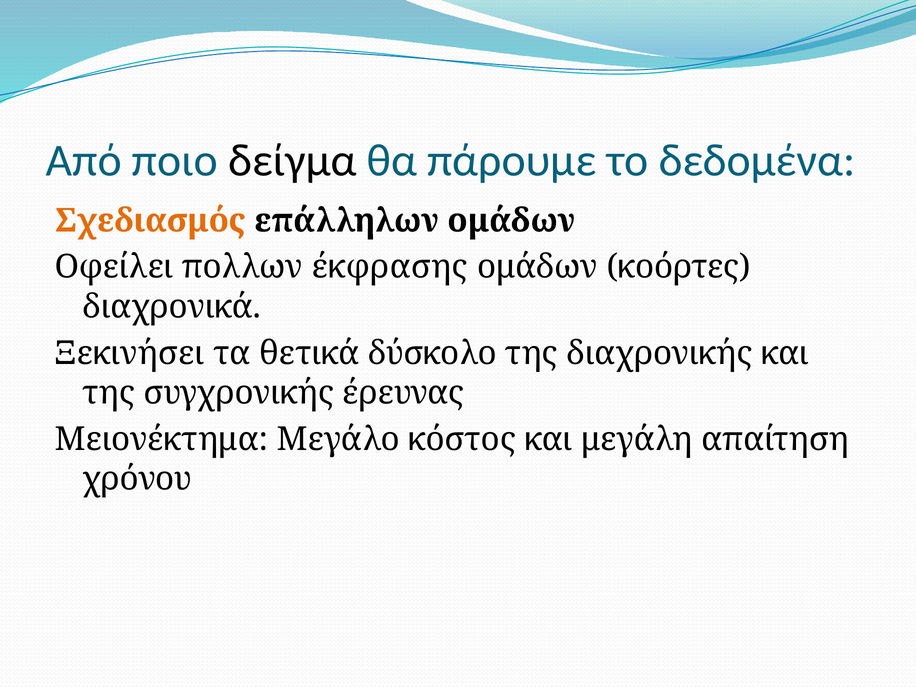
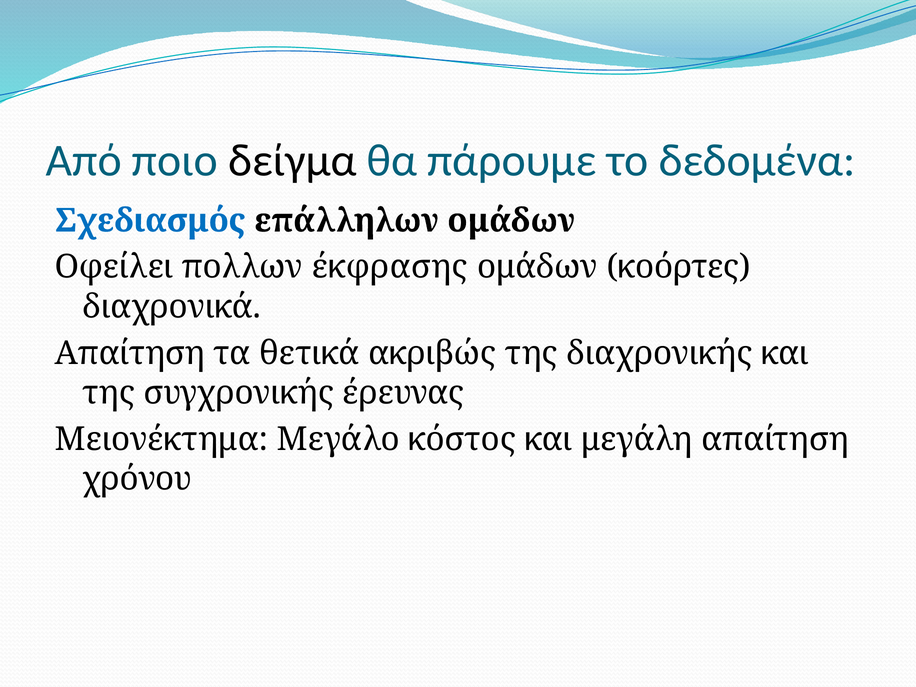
Σχεδιασμός colour: orange -> blue
Ξεκινήσει at (130, 353): Ξεκινήσει -> Απαίτηση
δύσκολο: δύσκολο -> ακριβώς
